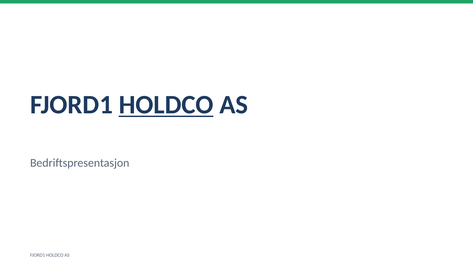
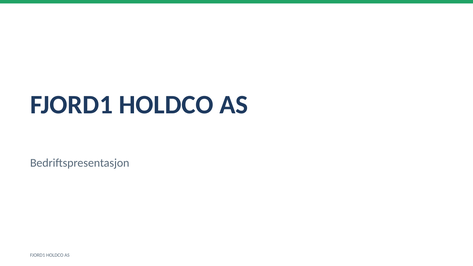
HOLDCO at (166, 105) underline: present -> none
